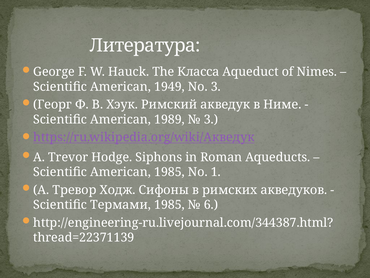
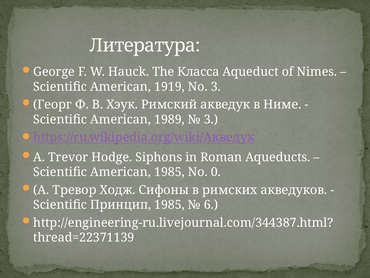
1949: 1949 -> 1919
1: 1 -> 0
Термами: Термами -> Принцип
